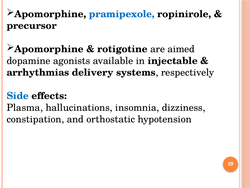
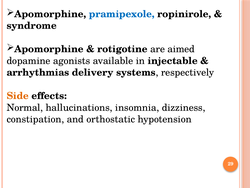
precursor: precursor -> syndrome
Side colour: blue -> orange
Plasma: Plasma -> Normal
